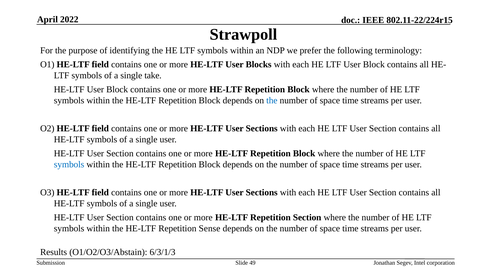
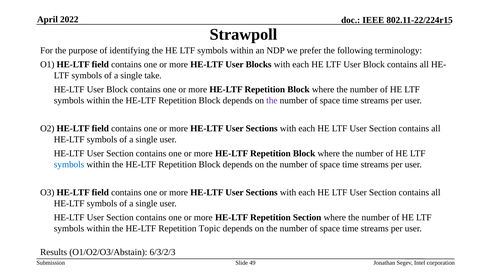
the at (272, 100) colour: blue -> purple
Sense: Sense -> Topic
6/3/1/3: 6/3/1/3 -> 6/3/2/3
